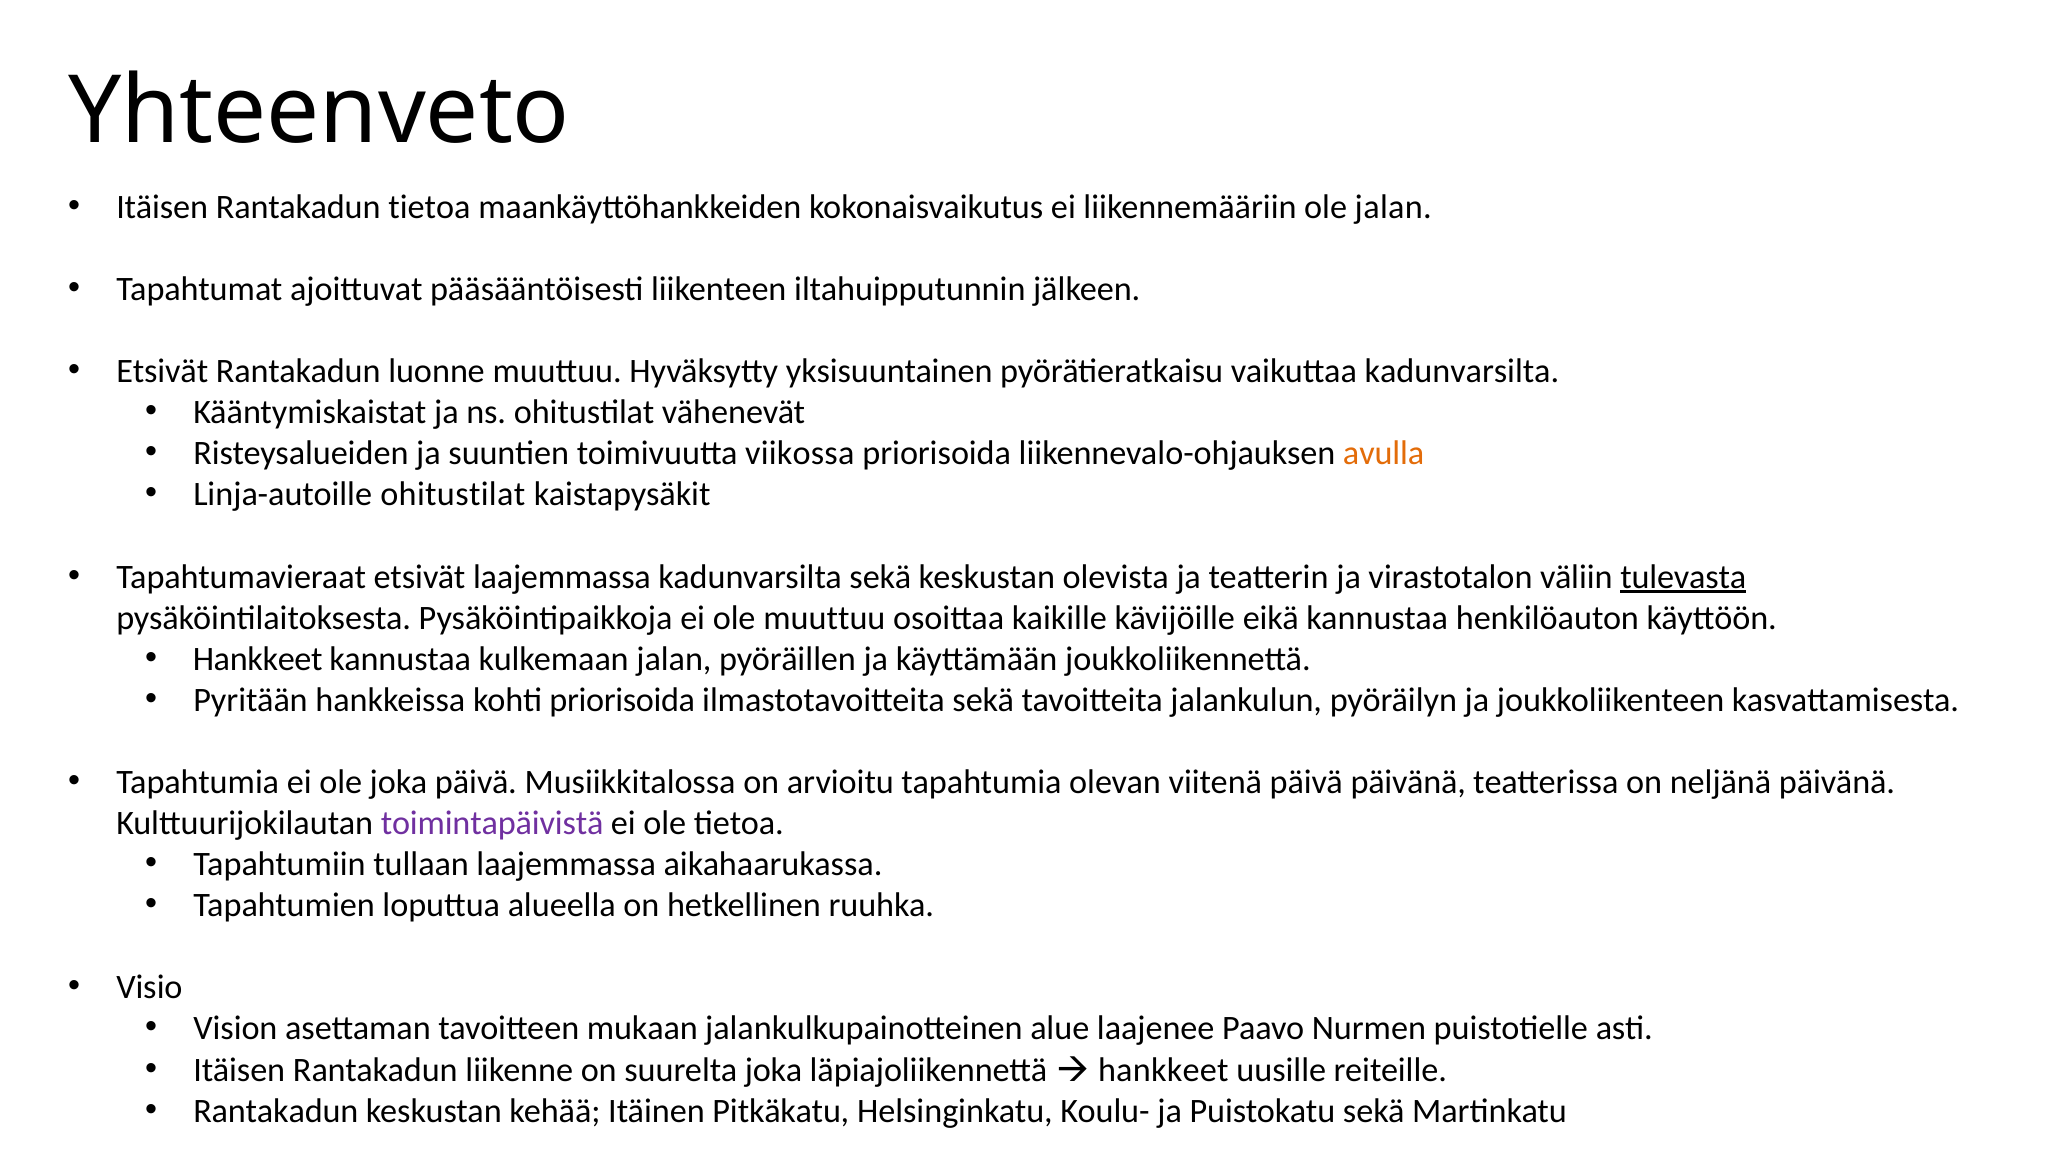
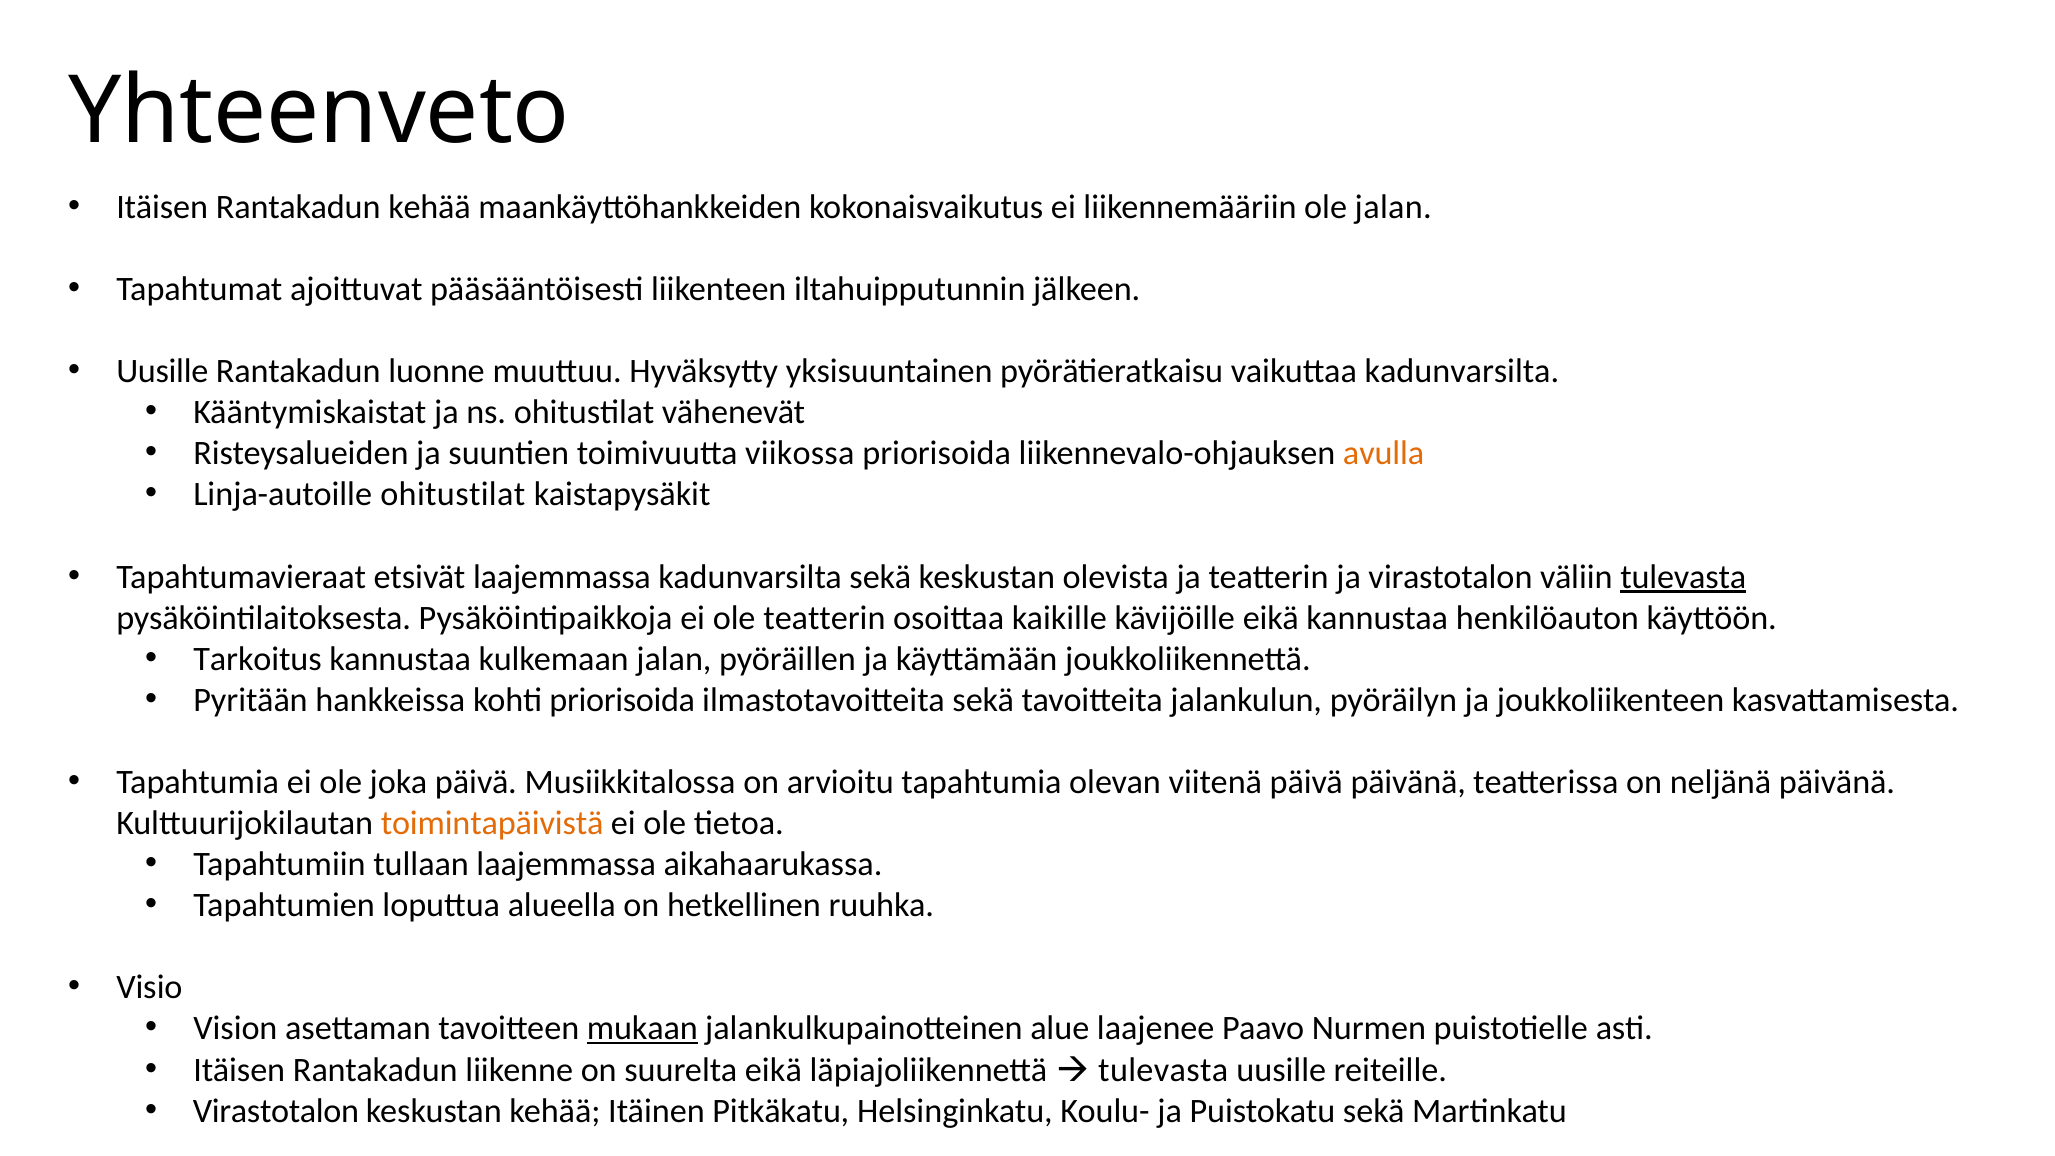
Rantakadun tietoa: tietoa -> kehää
Etsivät at (162, 371): Etsivät -> Uusille
ole muuttuu: muuttuu -> teatterin
Hankkeet at (258, 659): Hankkeet -> Tarkoitus
toimintapäivistä colour: purple -> orange
mukaan underline: none -> present
suurelta joka: joka -> eikä
hankkeet at (1163, 1070): hankkeet -> tulevasta
Rantakadun at (276, 1111): Rantakadun -> Virastotalon
